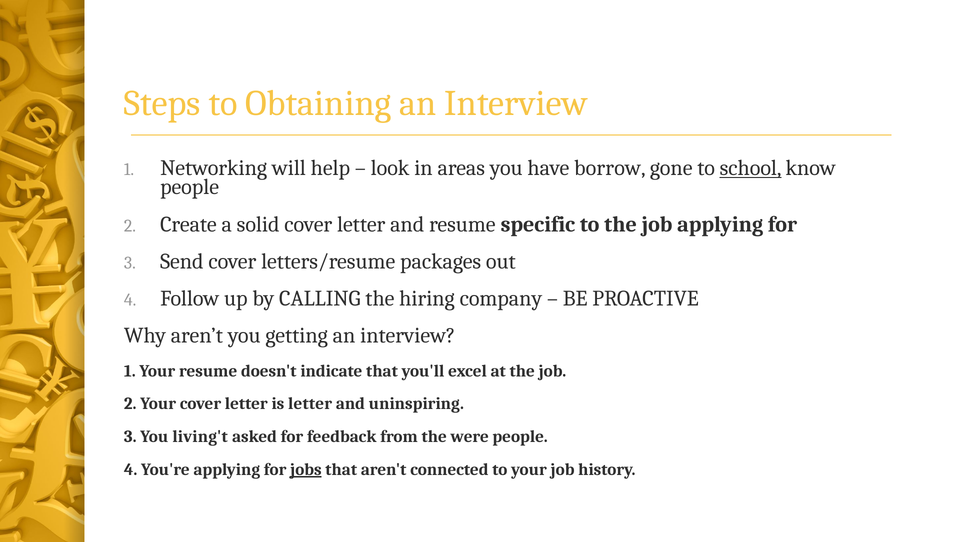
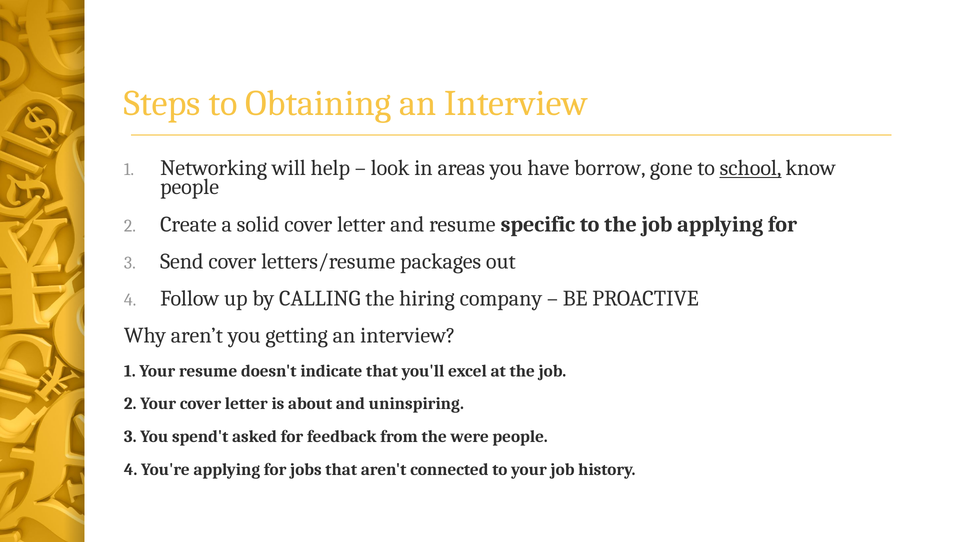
is letter: letter -> about
living't: living't -> spend't
jobs underline: present -> none
